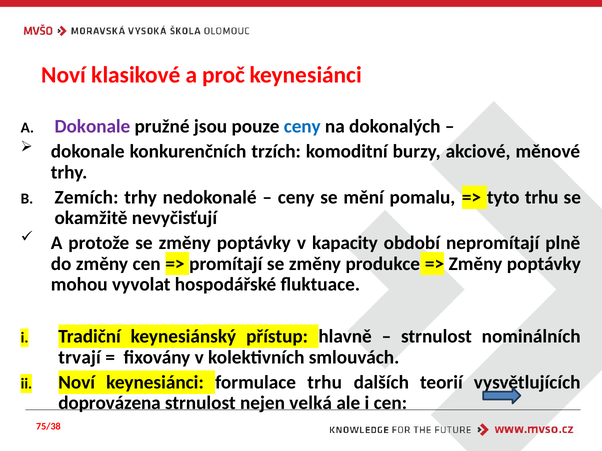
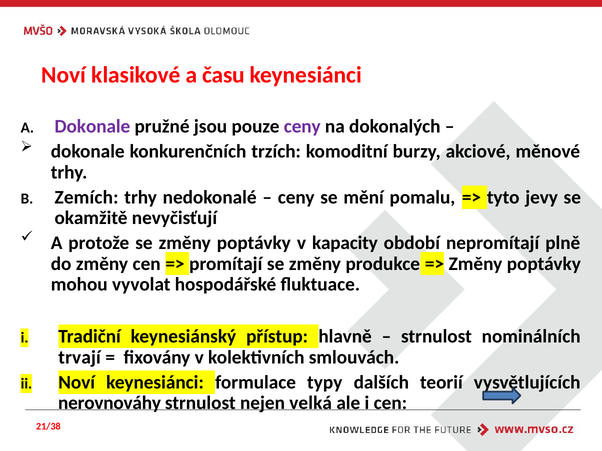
proč: proč -> času
ceny at (302, 127) colour: blue -> purple
tyto trhu: trhu -> jevy
formulace trhu: trhu -> typy
doprovázena: doprovázena -> nerovnováhy
75/38: 75/38 -> 21/38
